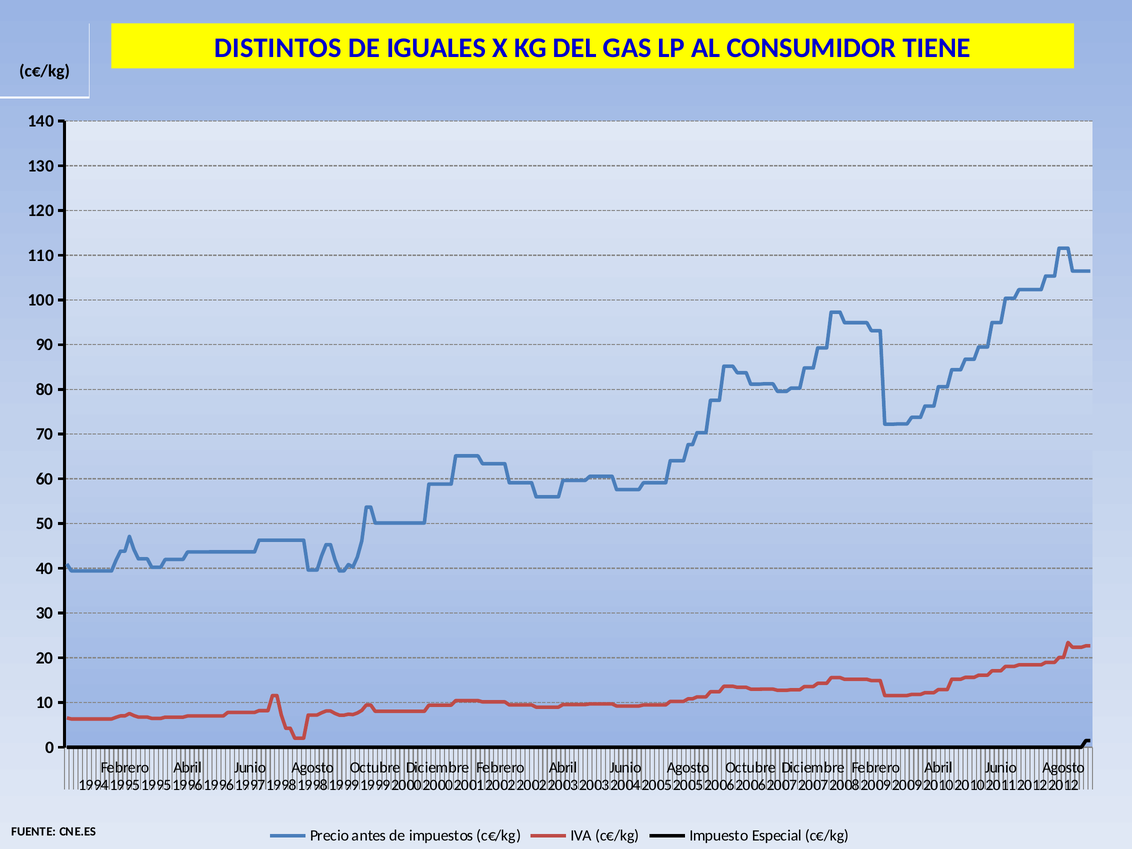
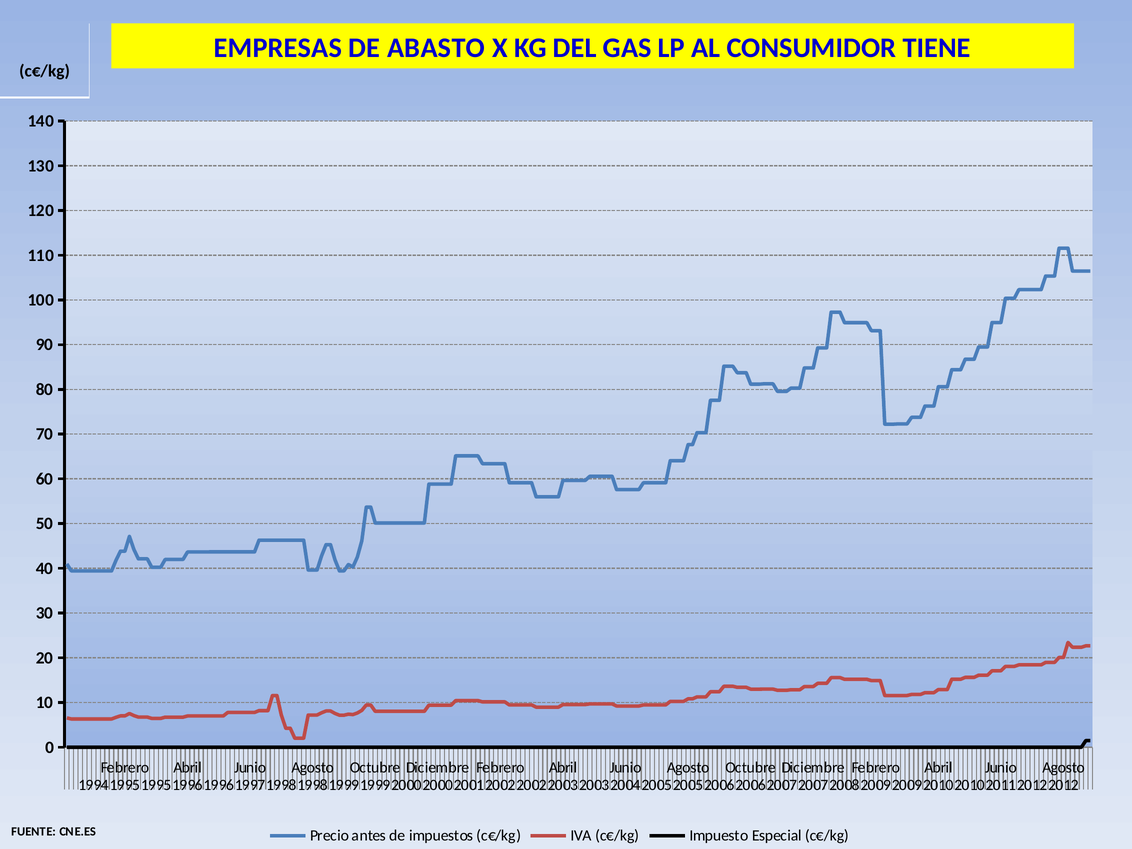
DISTINTOS: DISTINTOS -> EMPRESAS
IGUALES: IGUALES -> ABASTO
